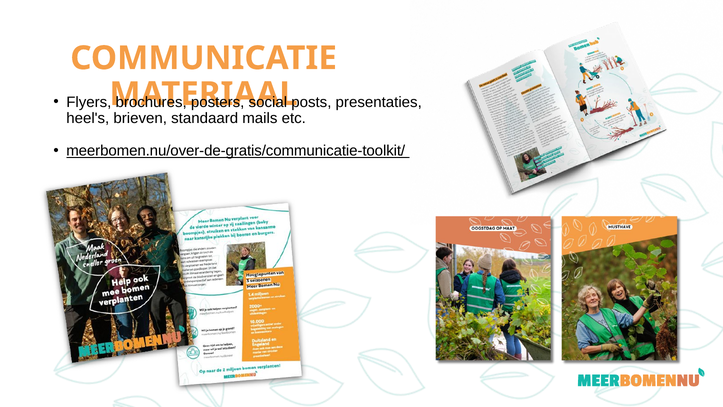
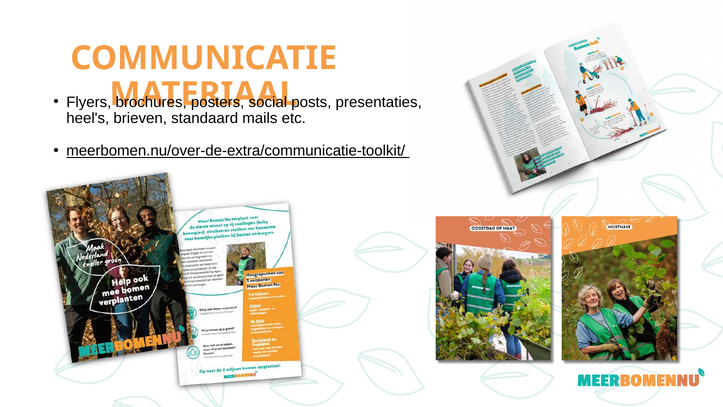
meerbomen.nu/over-de-gratis/communicatie-toolkit/: meerbomen.nu/over-de-gratis/communicatie-toolkit/ -> meerbomen.nu/over-de-extra/communicatie-toolkit/
